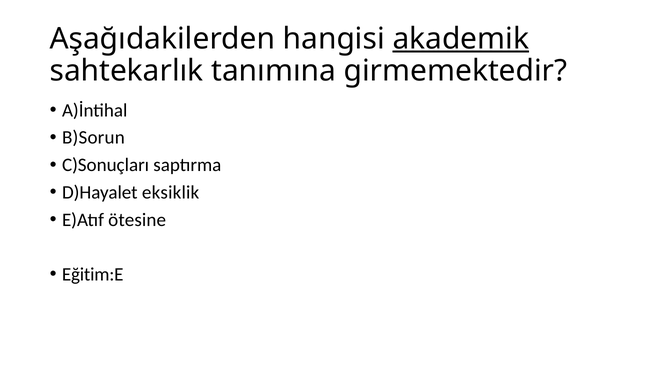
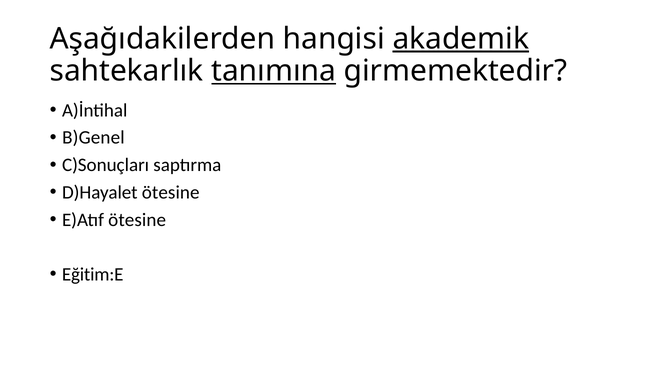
tanımına underline: none -> present
B)Sorun: B)Sorun -> B)Genel
D)Hayalet eksiklik: eksiklik -> ötesine
